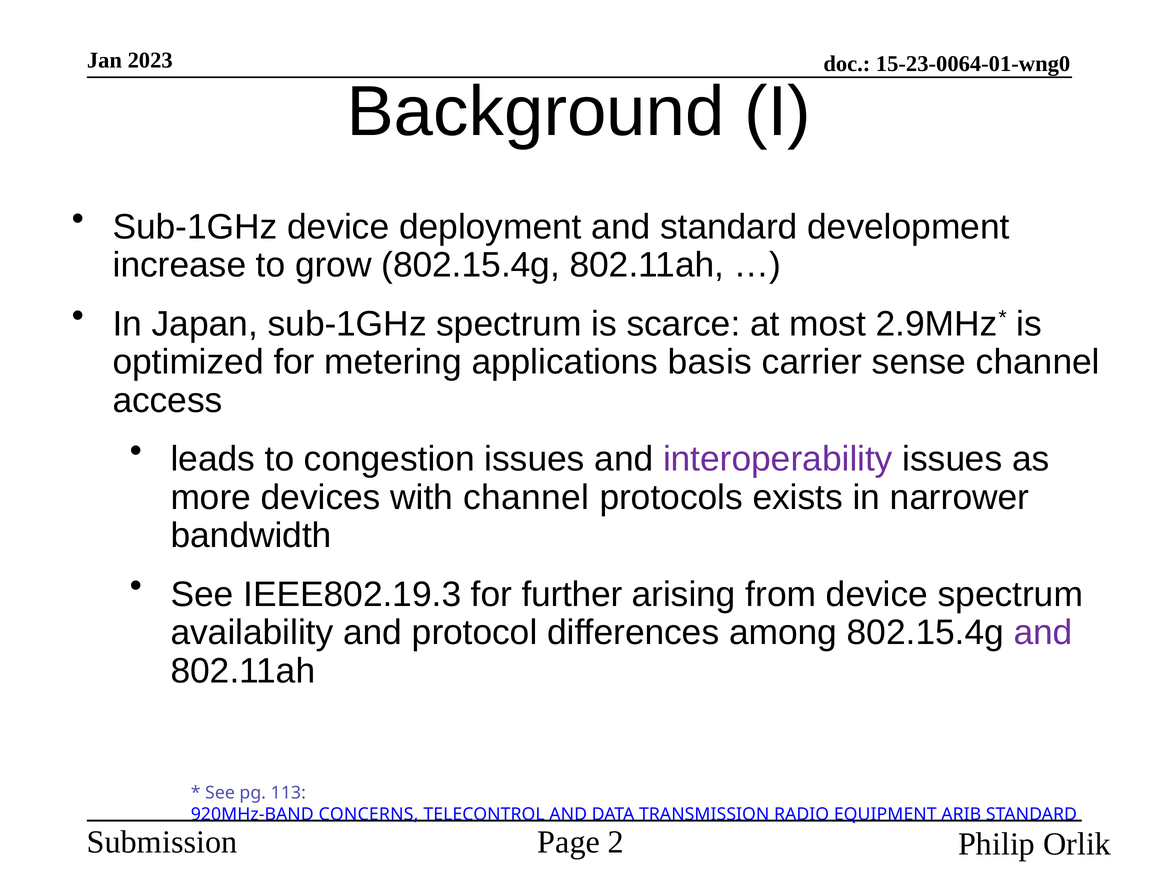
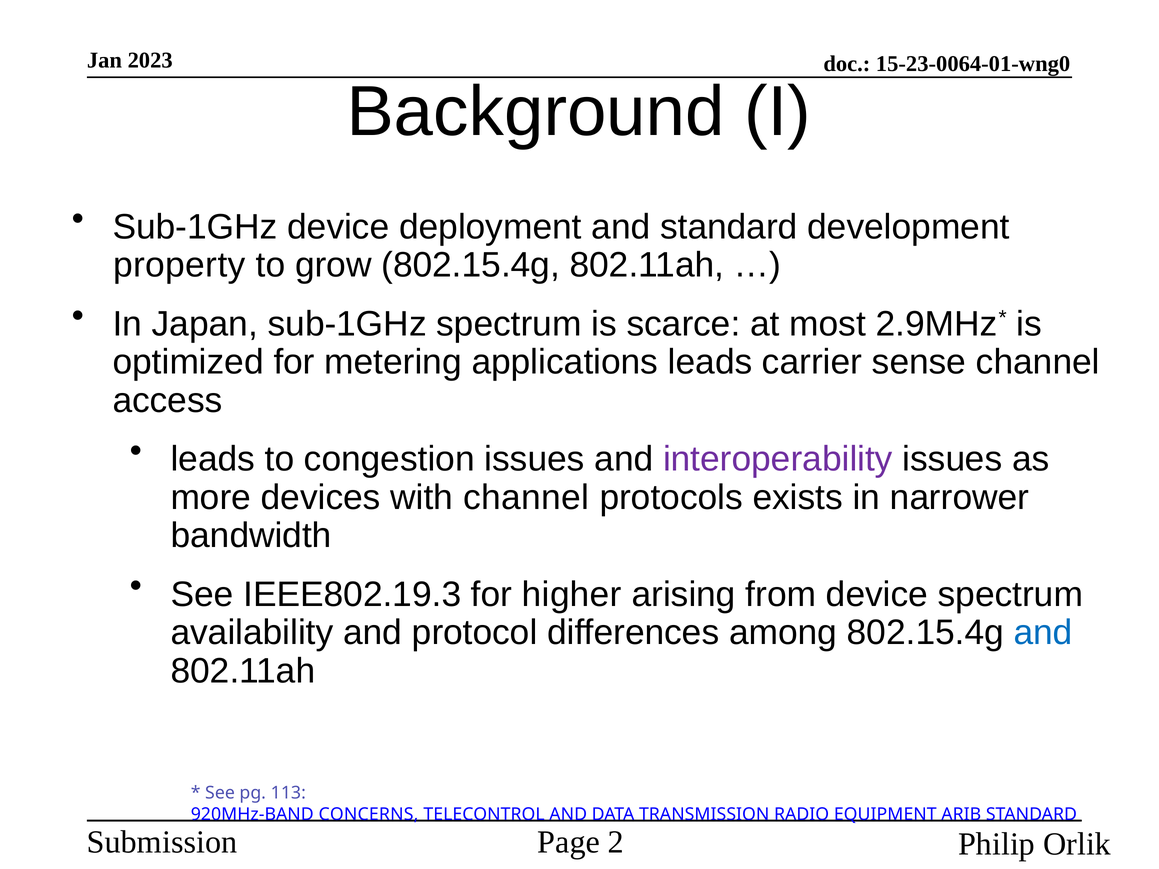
increase: increase -> property
applications basis: basis -> leads
further: further -> higher
and at (1043, 633) colour: purple -> blue
